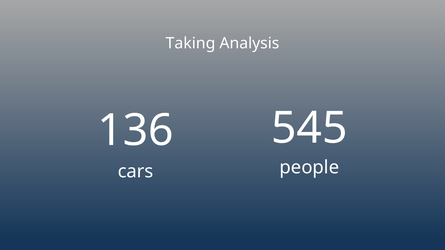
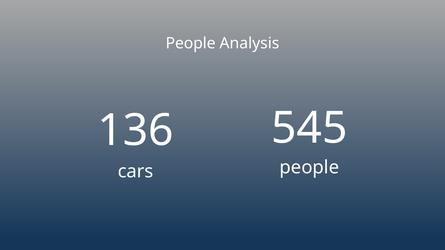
Taking at (191, 43): Taking -> People
